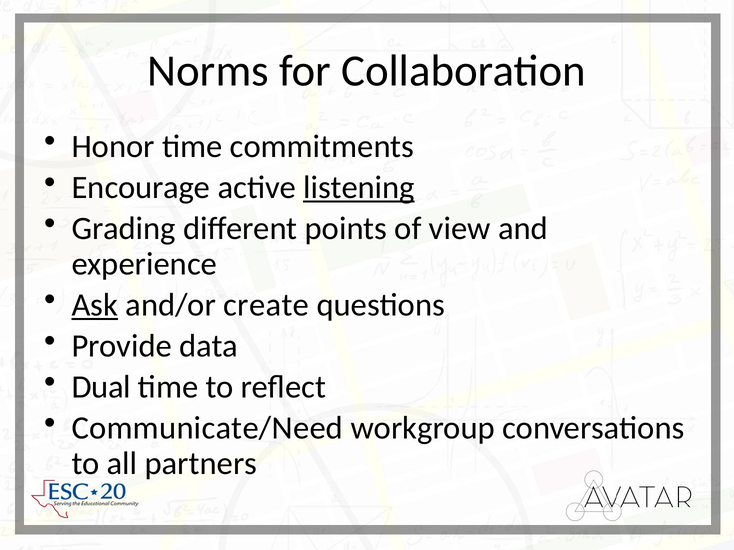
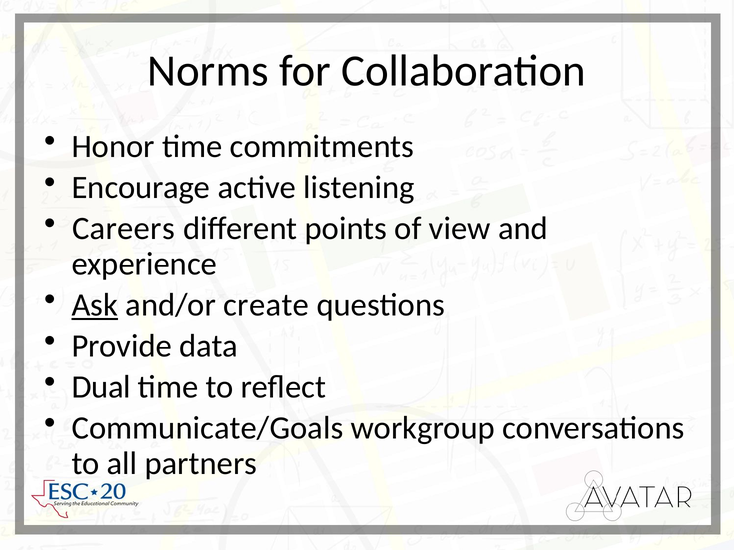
listening underline: present -> none
Grading: Grading -> Careers
Communicate/Need: Communicate/Need -> Communicate/Goals
